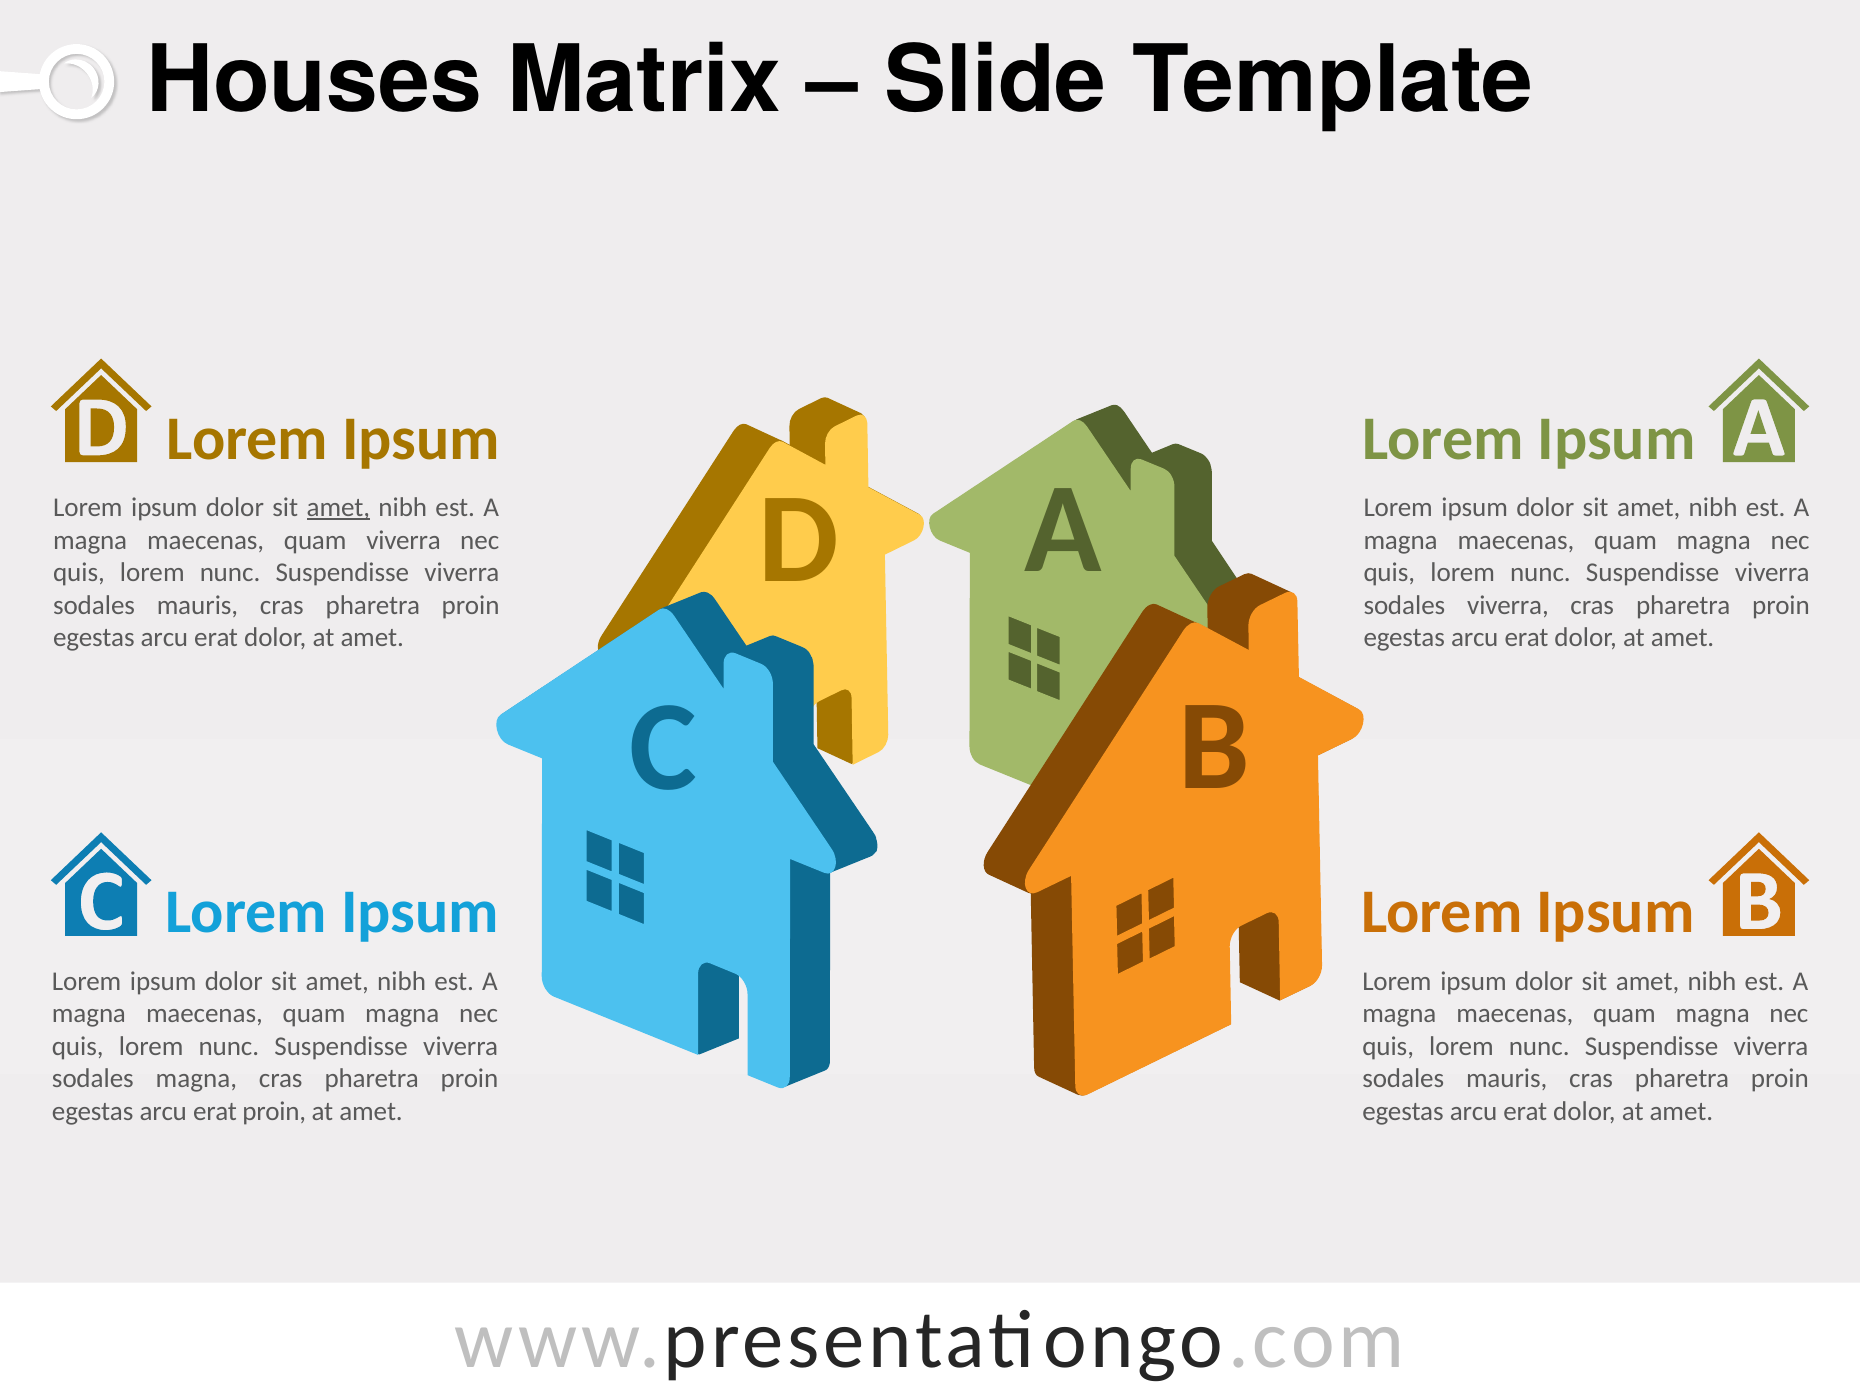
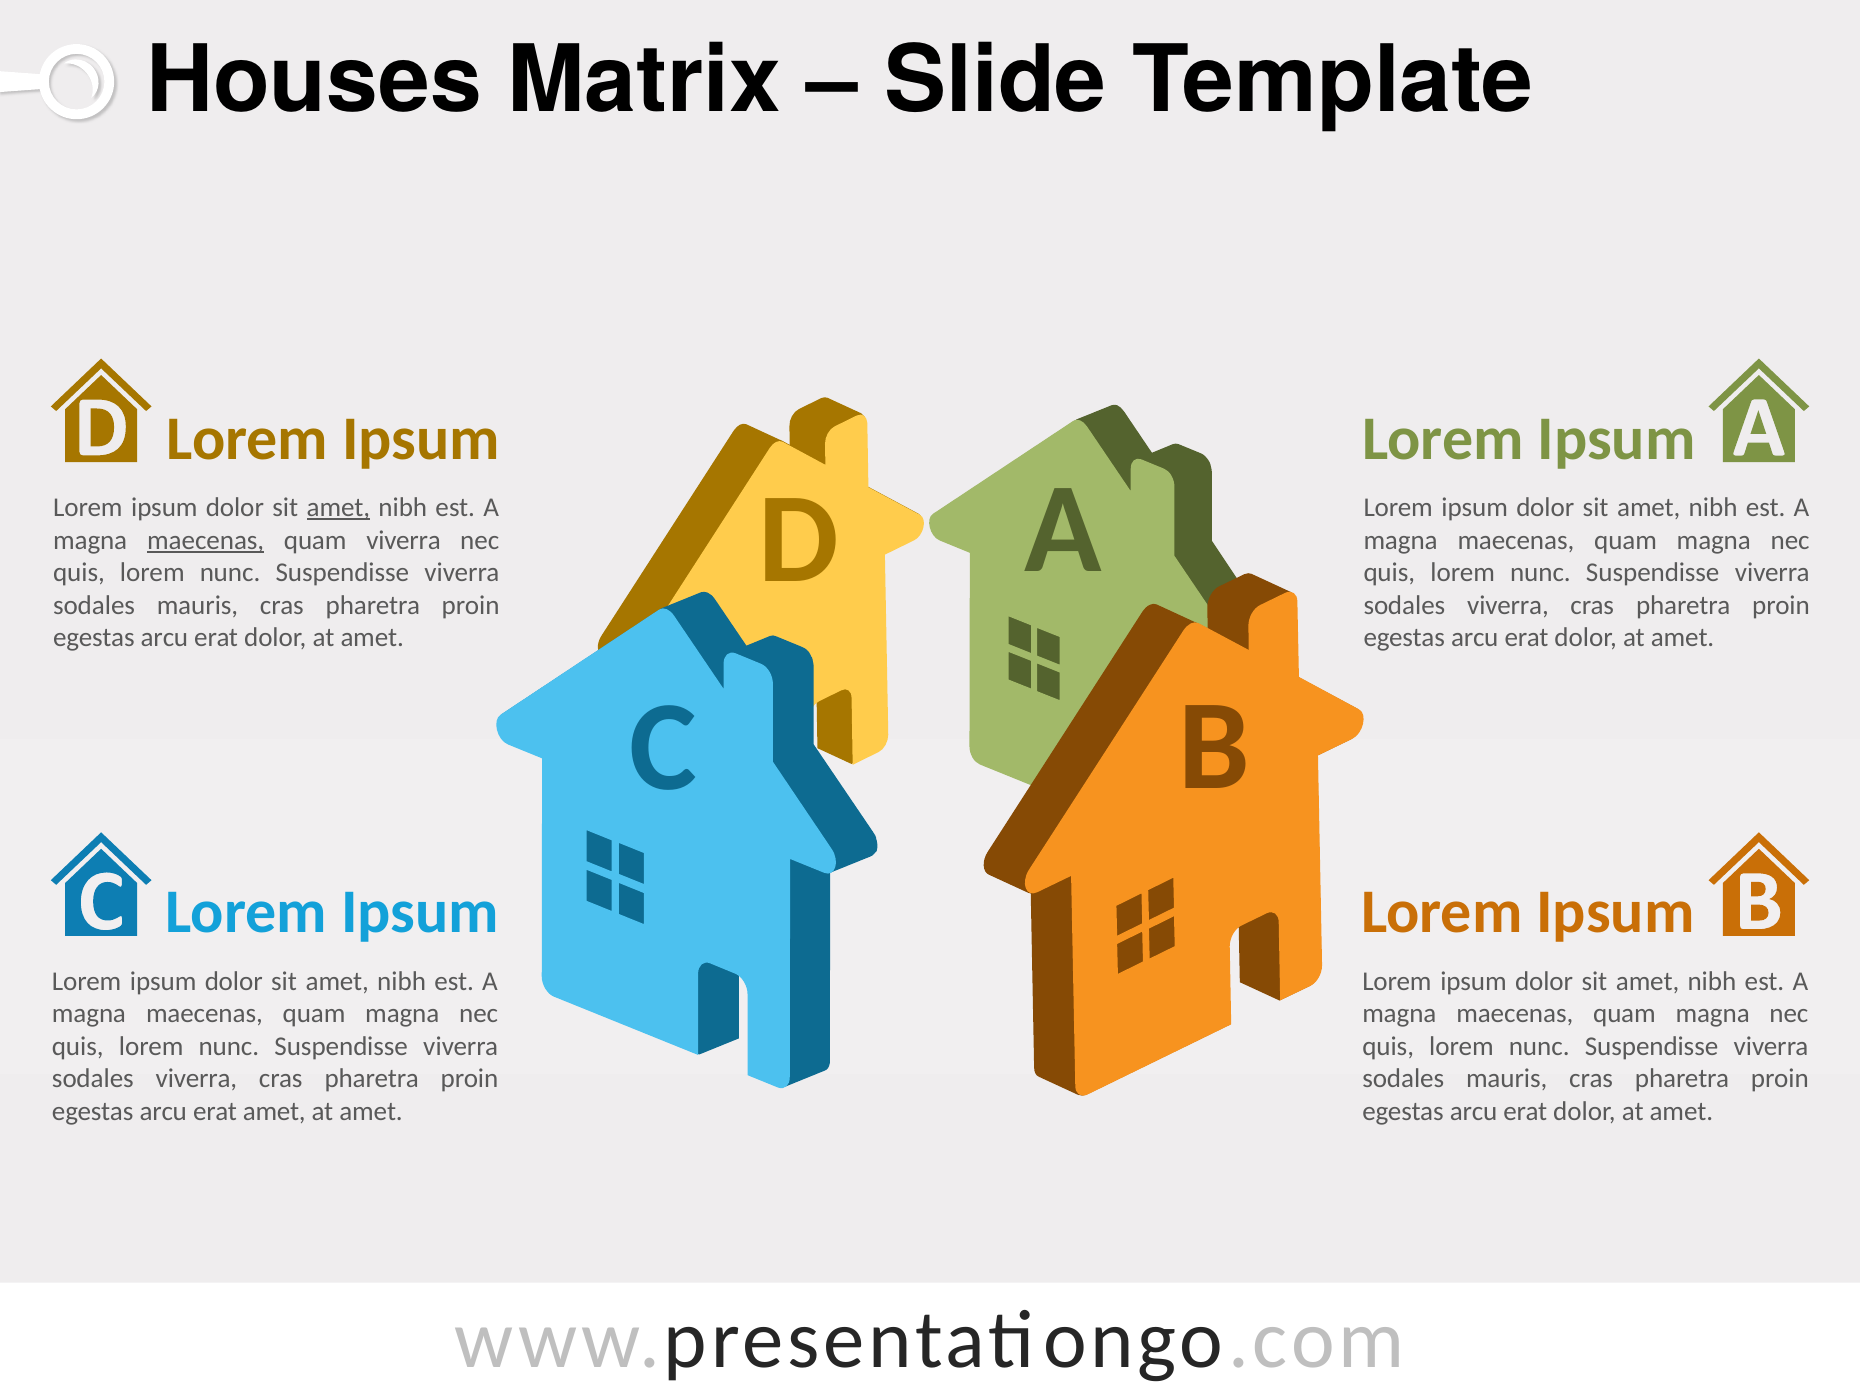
maecenas at (206, 540) underline: none -> present
magna at (196, 1079): magna -> viverra
erat proin: proin -> amet
